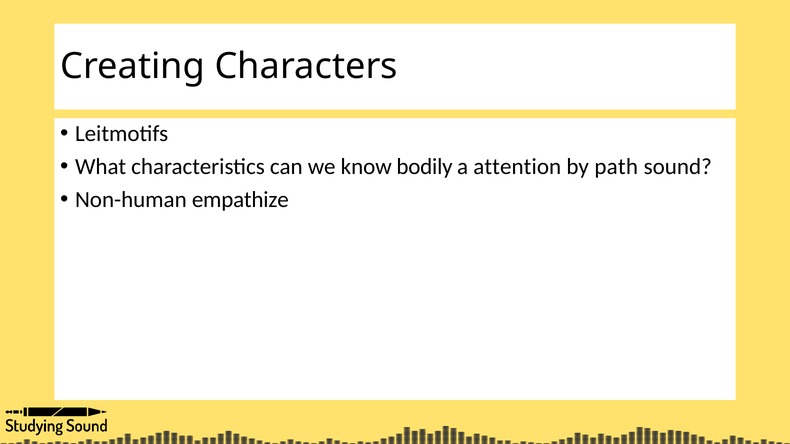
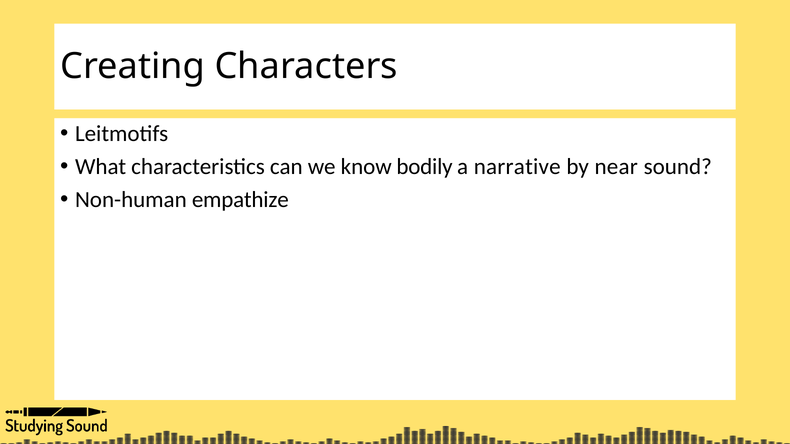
attention: attention -> narrative
path: path -> near
